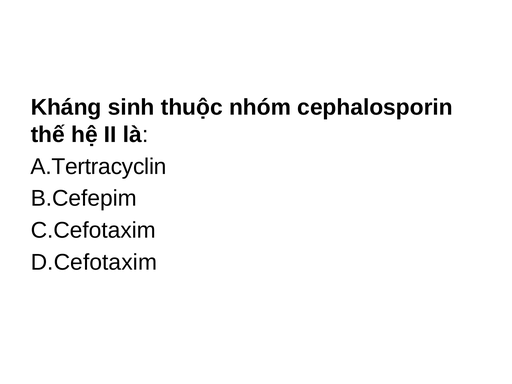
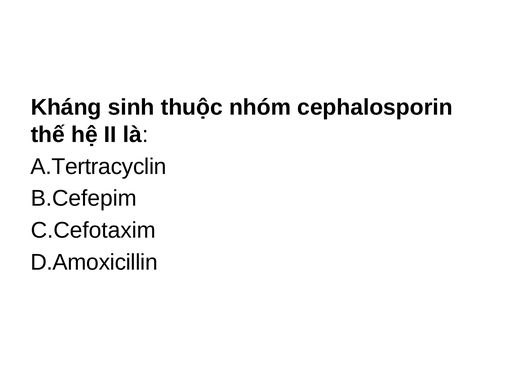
D.Cefotaxim: D.Cefotaxim -> D.Amoxicillin
